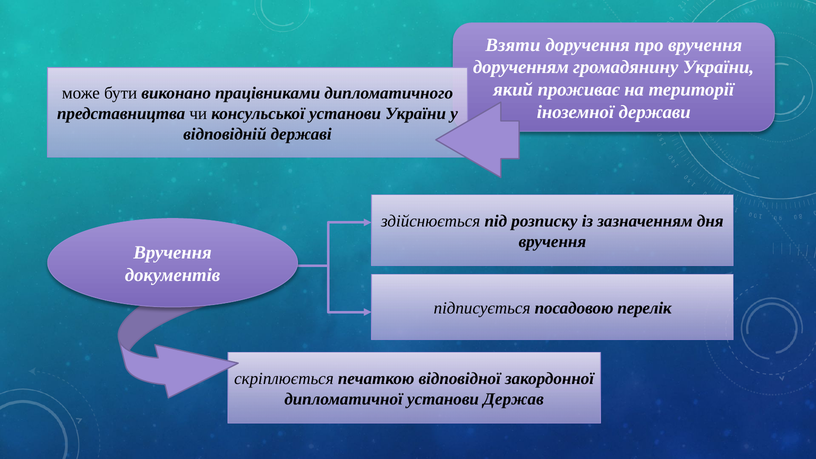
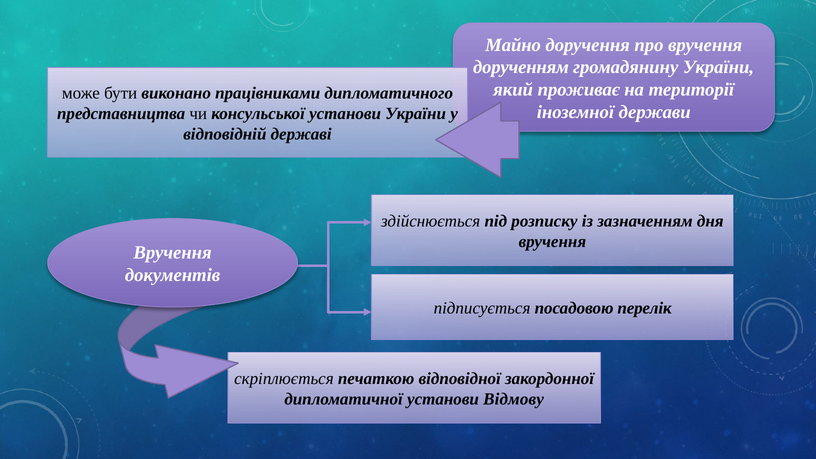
Взяти: Взяти -> Майно
Держав: Держав -> Відмову
